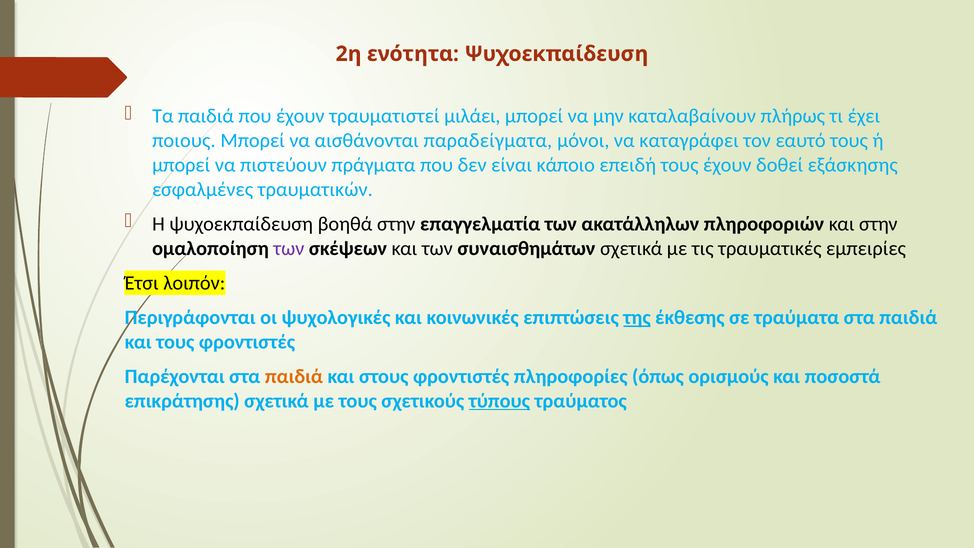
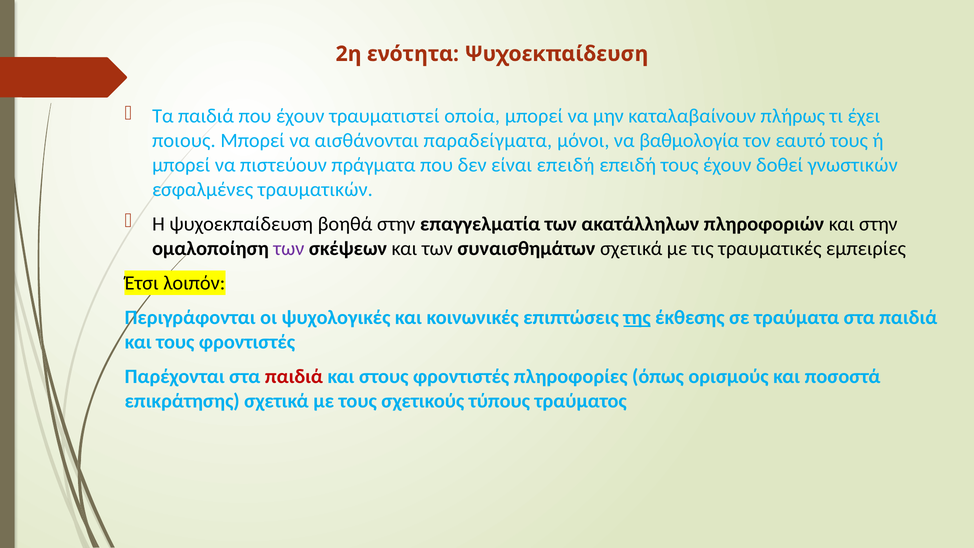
μιλάει: μιλάει -> οποία
καταγράφει: καταγράφει -> βαθμολογία
είναι κάποιο: κάποιο -> επειδή
εξάσκησης: εξάσκησης -> γνωστικών
παιδιά at (294, 376) colour: orange -> red
τύπους underline: present -> none
